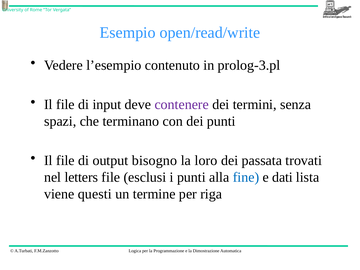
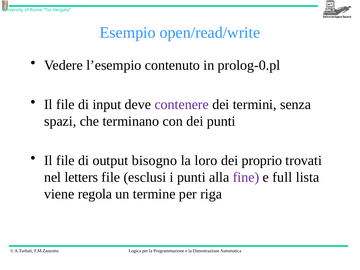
prolog-3.pl: prolog-3.pl -> prolog-0.pl
passata: passata -> proprio
fine colour: blue -> purple
dati: dati -> full
questi: questi -> regola
